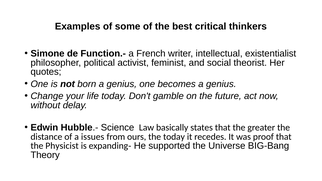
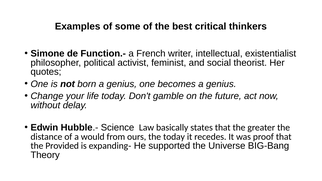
issues: issues -> would
Physicist: Physicist -> Provided
